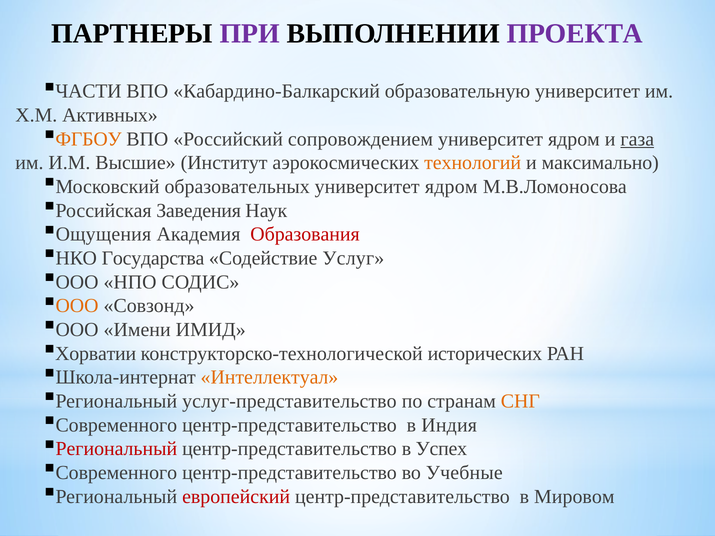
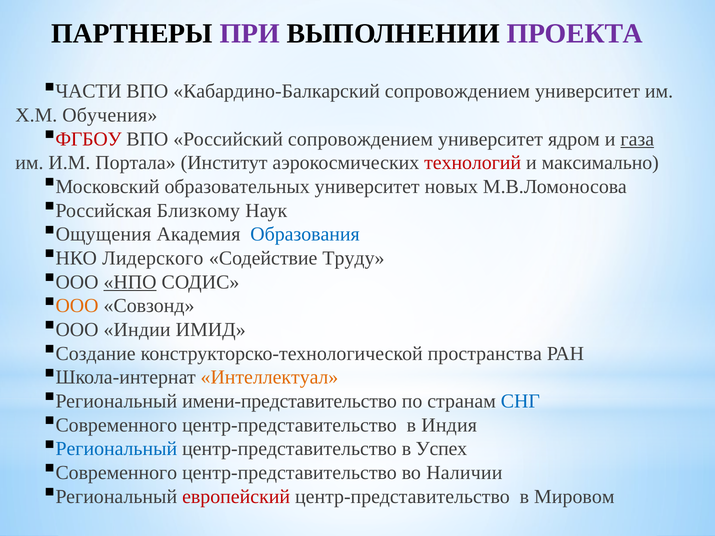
Кабардино-Балкарский образовательную: образовательную -> сопровождением
Активных: Активных -> Обучения
ФГБОУ colour: orange -> red
Высшие: Высшие -> Портала
технологий colour: orange -> red
ядром at (451, 187): ядром -> новых
Заведения: Заведения -> Близкому
Образования colour: red -> blue
Государства: Государства -> Лидерского
Услуг: Услуг -> Труду
НПО underline: none -> present
Имени: Имени -> Индии
Хорватии: Хорватии -> Создание
исторических: исторических -> пространства
услуг-представительство: услуг-представительство -> имени-представительство
СНГ colour: orange -> blue
Региональный at (116, 449) colour: red -> blue
Учебные: Учебные -> Наличии
